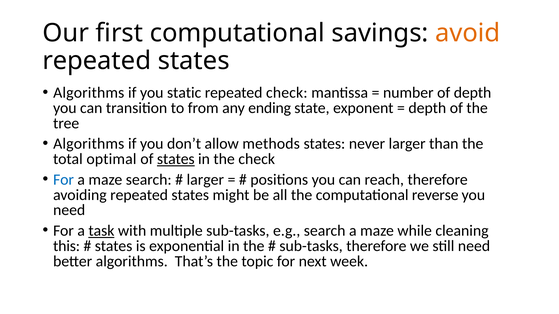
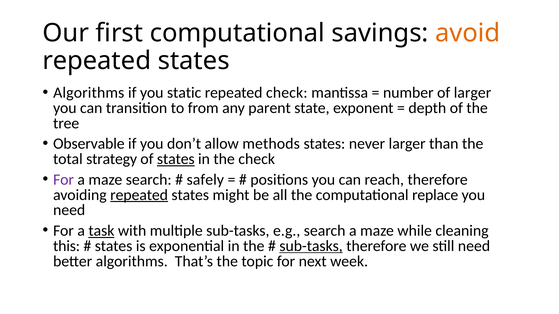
of depth: depth -> larger
ending: ending -> parent
Algorithms at (89, 144): Algorithms -> Observable
optimal: optimal -> strategy
For at (64, 180) colour: blue -> purple
larger at (205, 180): larger -> safely
repeated at (139, 195) underline: none -> present
reverse: reverse -> replace
sub-tasks at (311, 246) underline: none -> present
